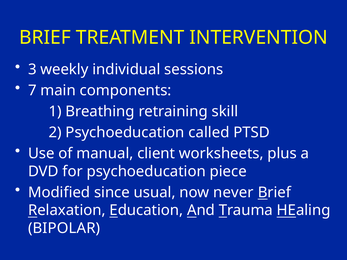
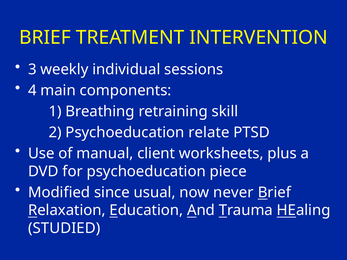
7: 7 -> 4
called: called -> relate
BIPOLAR: BIPOLAR -> STUDIED
